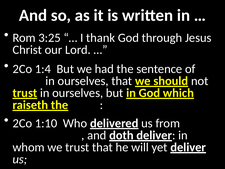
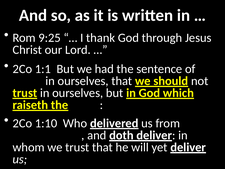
3:25: 3:25 -> 9:25
1:4: 1:4 -> 1:1
